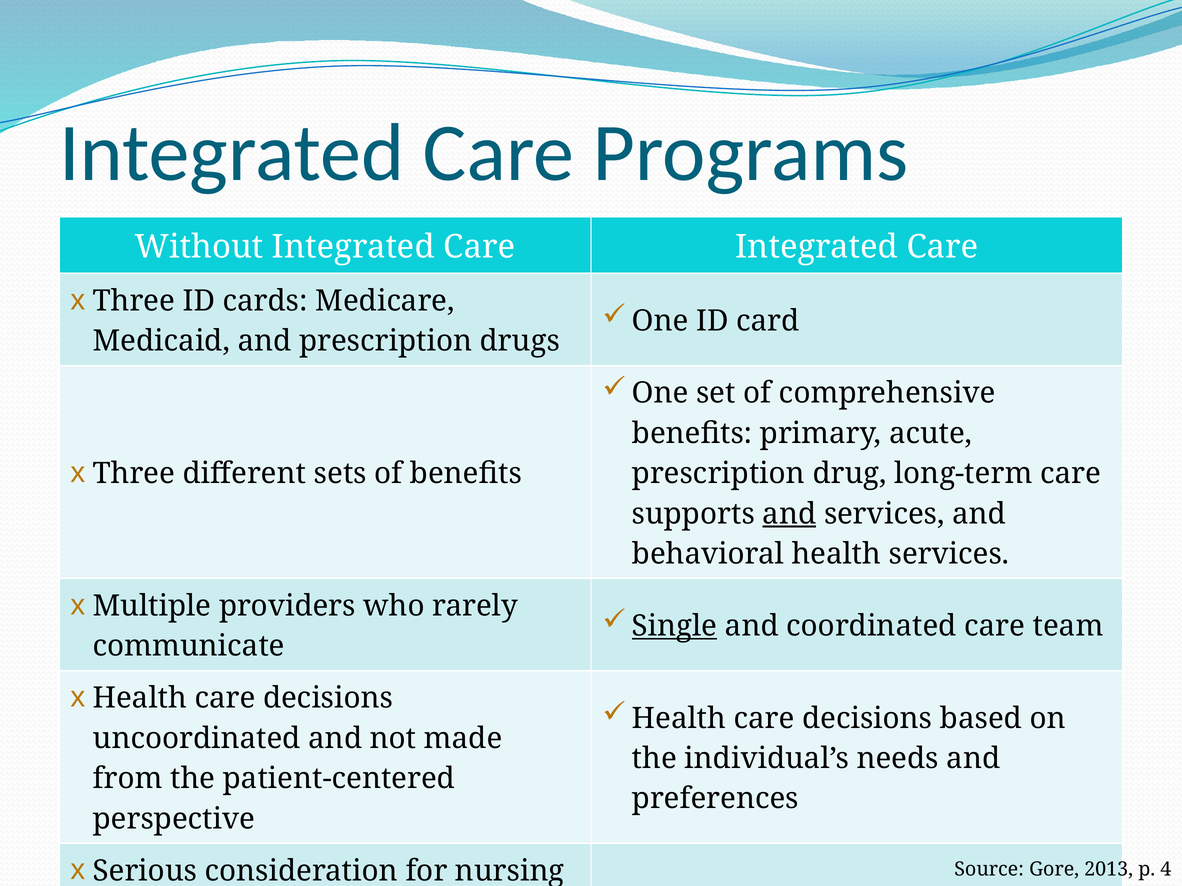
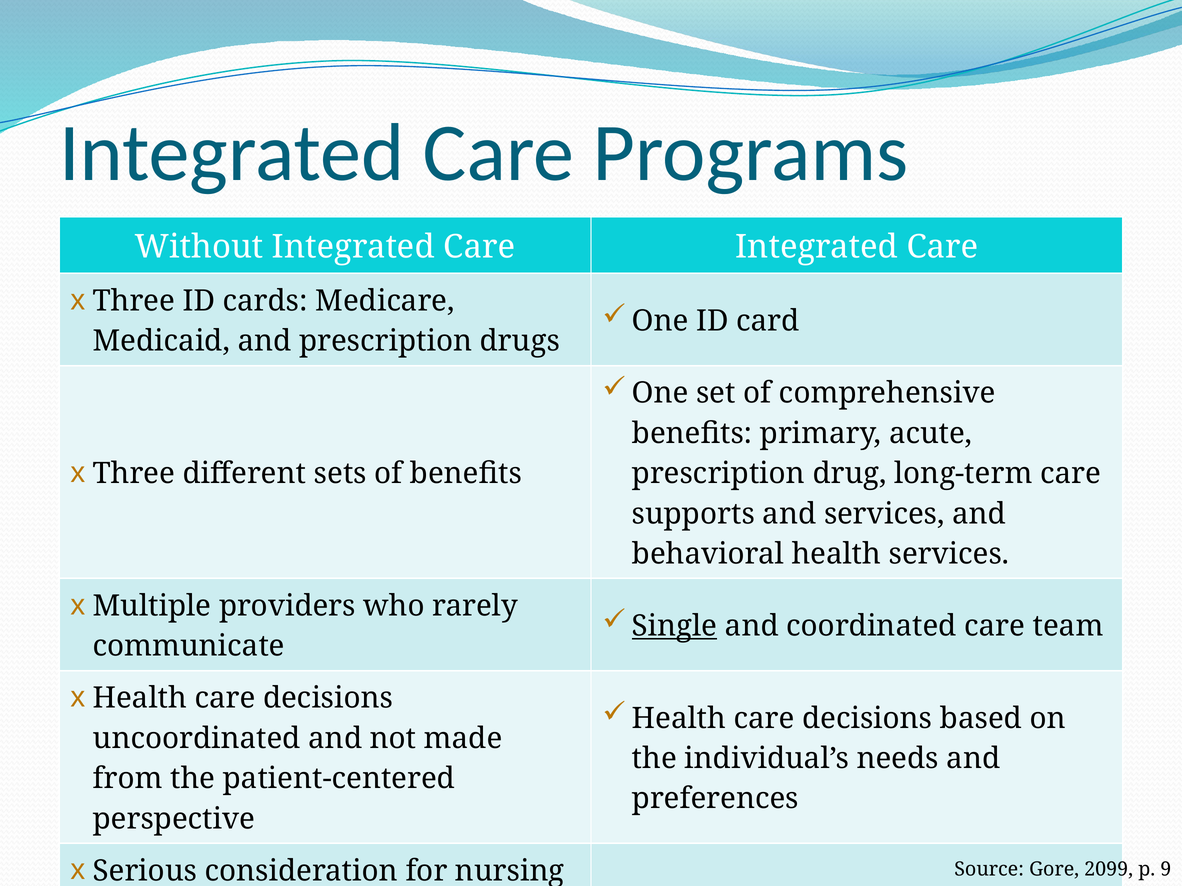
and at (789, 514) underline: present -> none
2013: 2013 -> 2099
4: 4 -> 9
